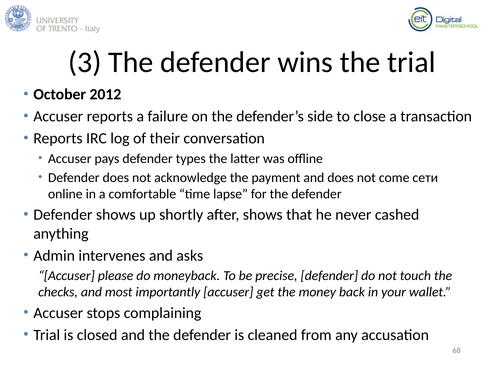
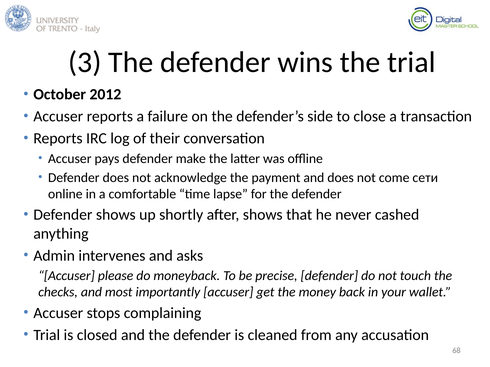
types: types -> make
